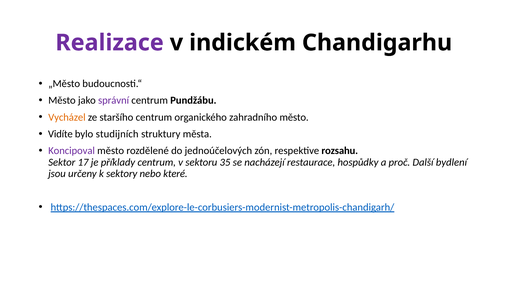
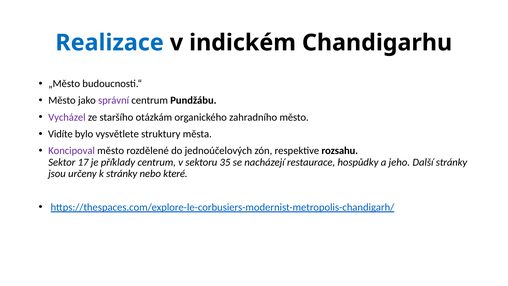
Realizace colour: purple -> blue
Vycházel colour: orange -> purple
staršího centrum: centrum -> otázkám
studijních: studijních -> vysvětlete
proč: proč -> jeho
Další bydlení: bydlení -> stránky
k sektory: sektory -> stránky
